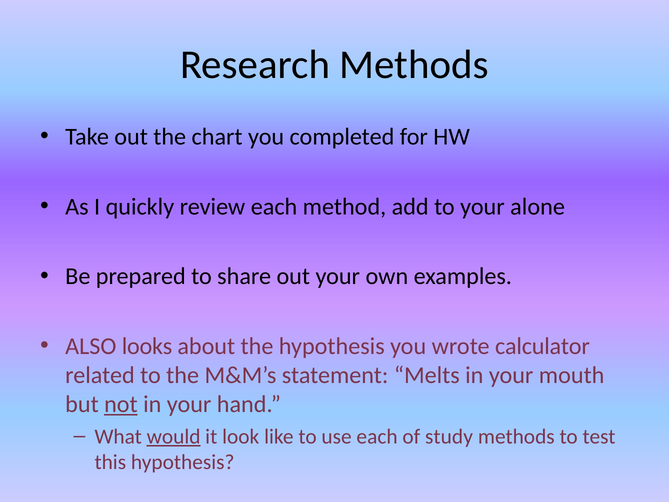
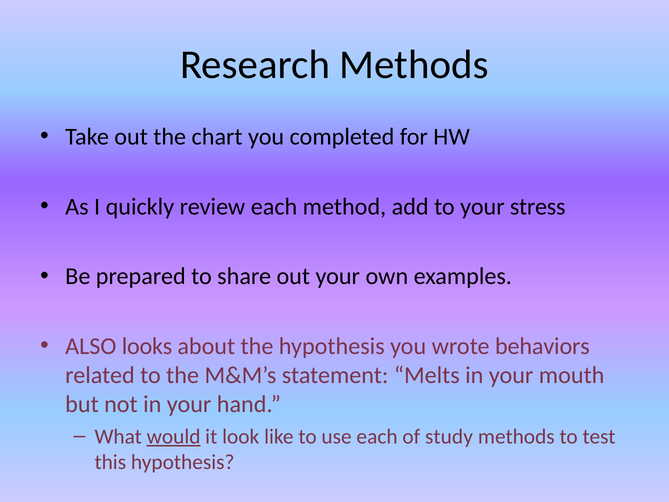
alone: alone -> stress
calculator: calculator -> behaviors
not underline: present -> none
